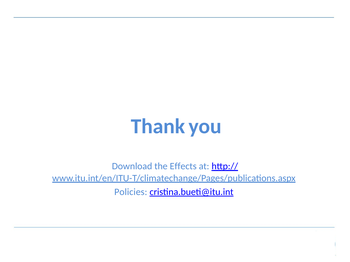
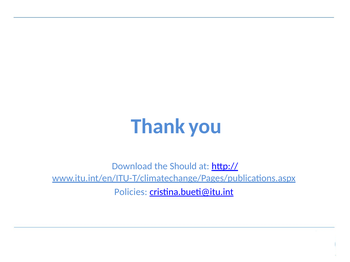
Effects: Effects -> Should
